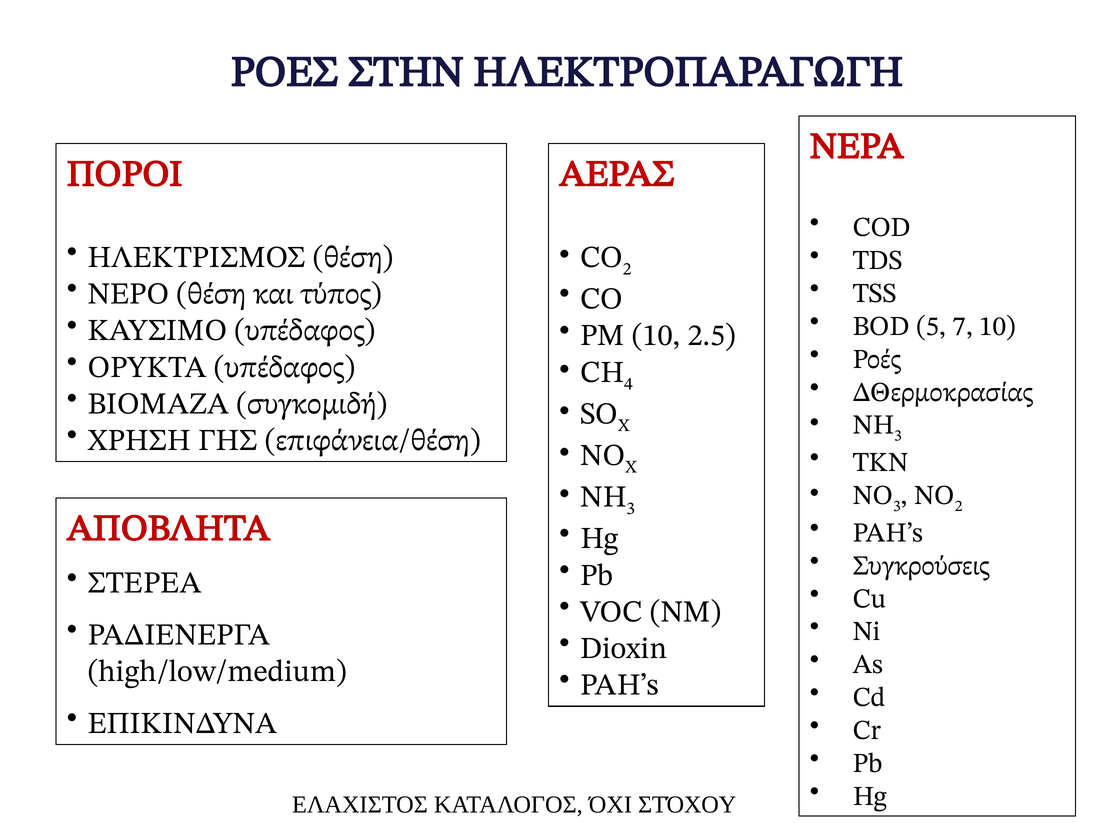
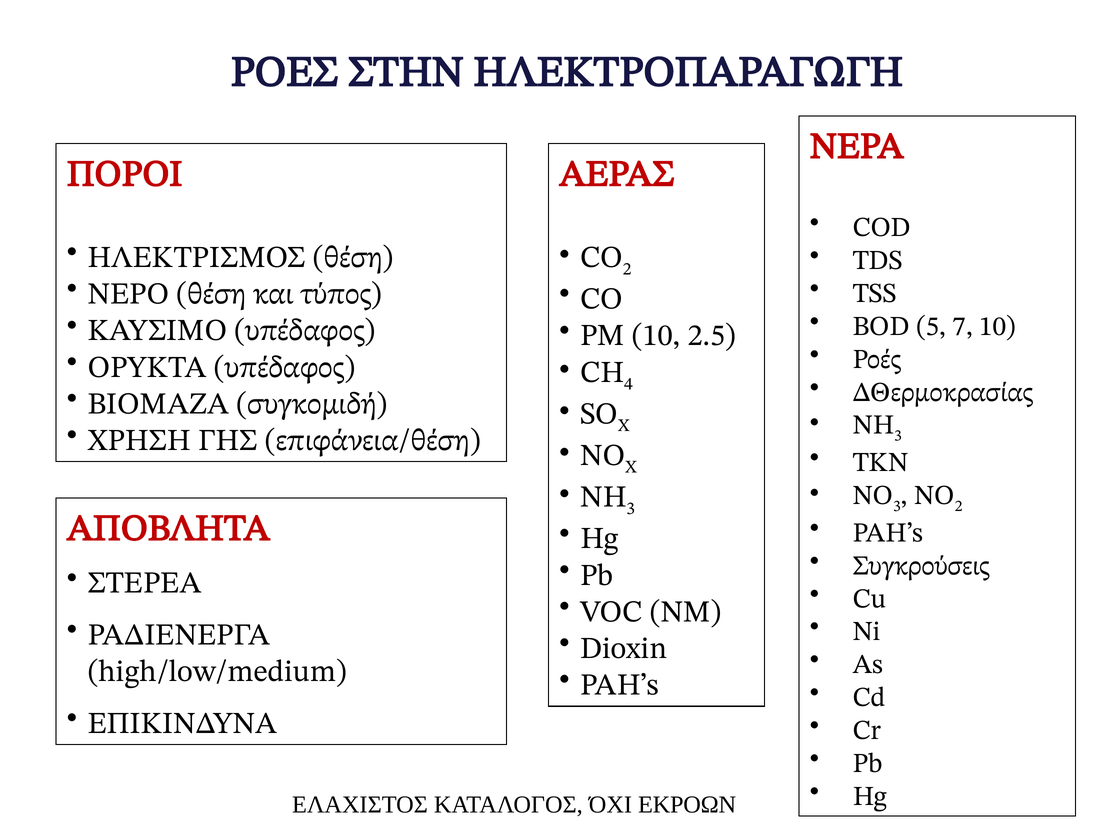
ΣΤΌΧΟΥ: ΣΤΌΧΟΥ -> ΕΚΡΟΩΝ
